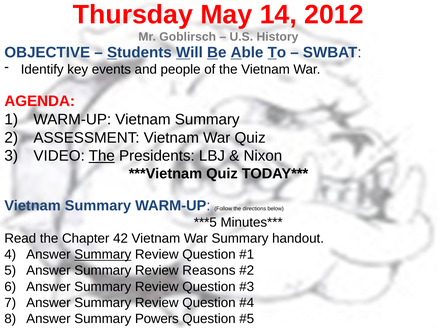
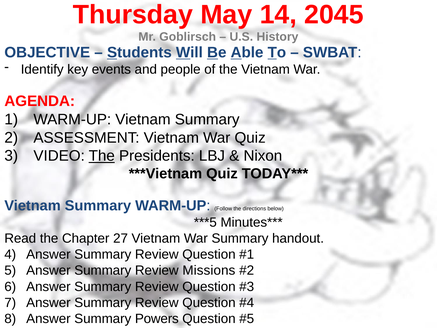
2012: 2012 -> 2045
42: 42 -> 27
Summary at (103, 254) underline: present -> none
Reasons: Reasons -> Missions
